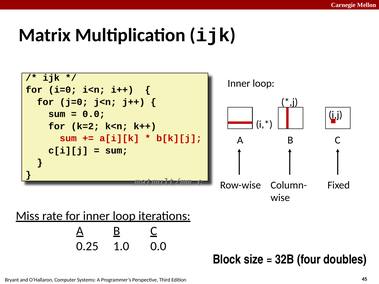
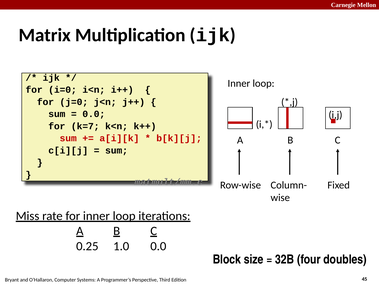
k=2: k=2 -> k=7
